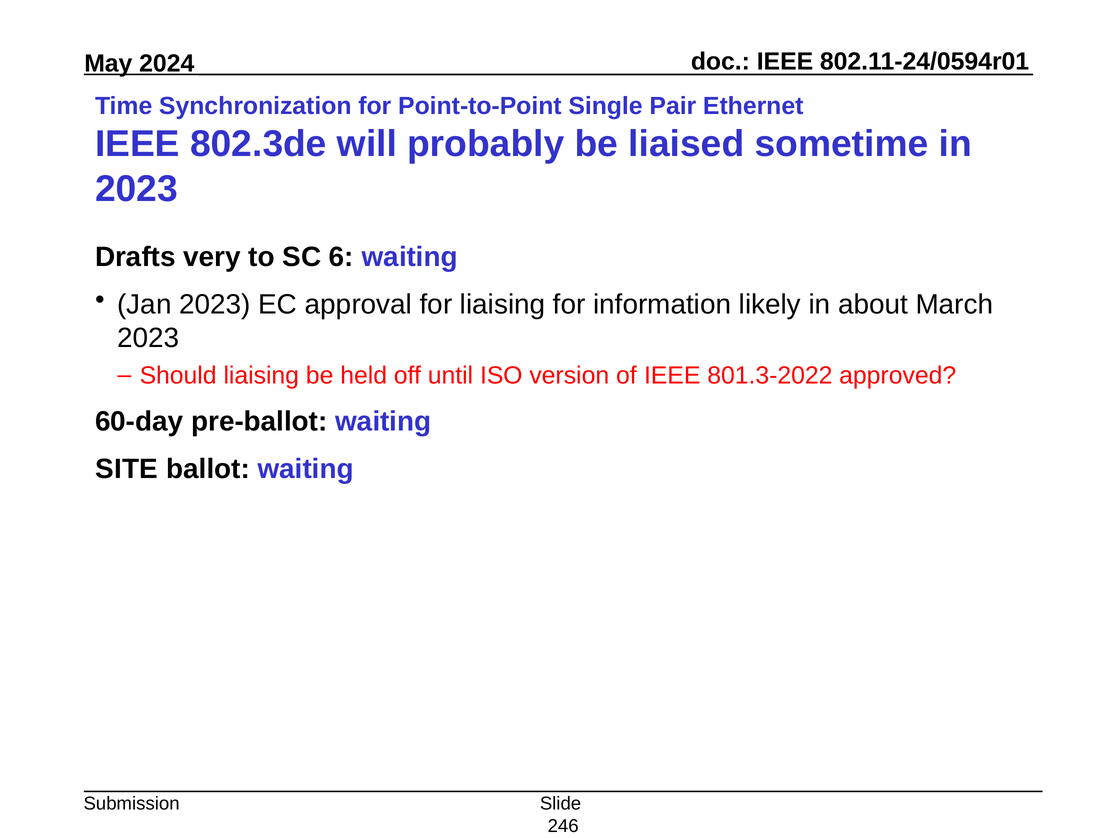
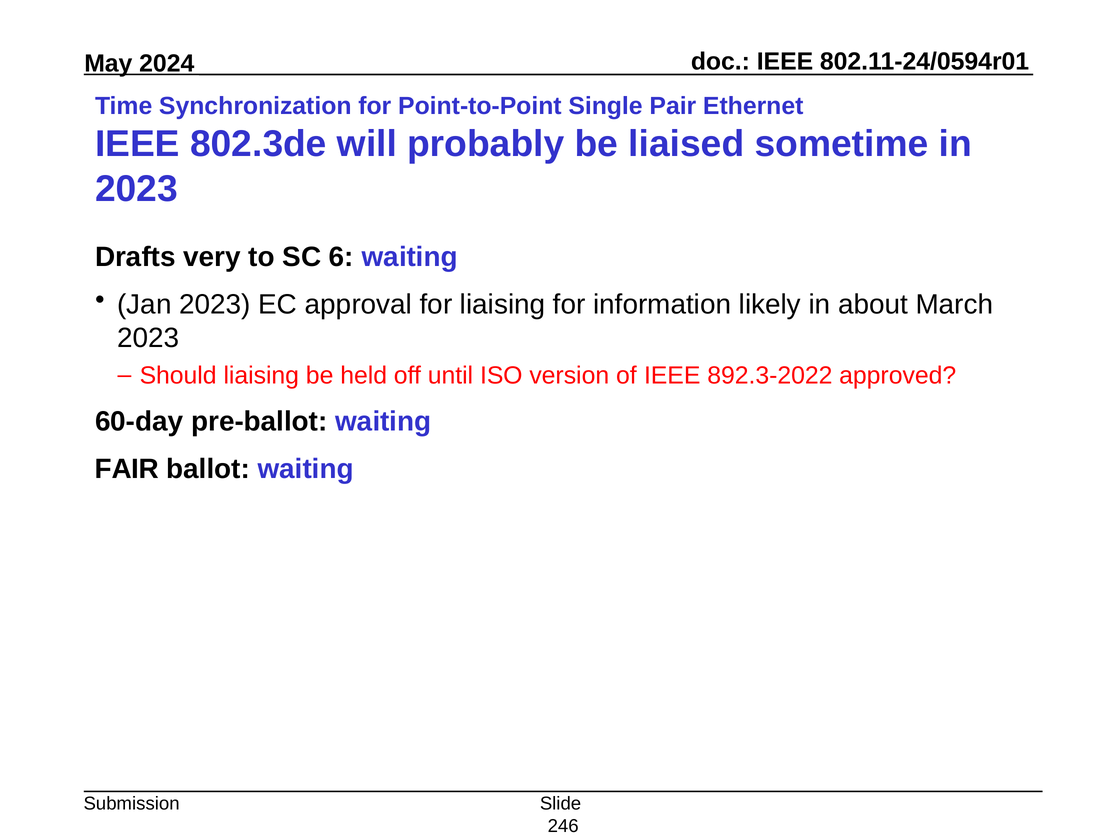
801.3-2022: 801.3-2022 -> 892.3-2022
SITE: SITE -> FAIR
